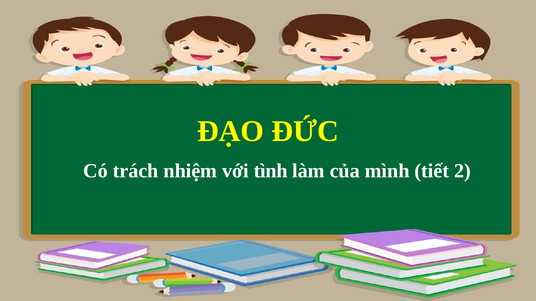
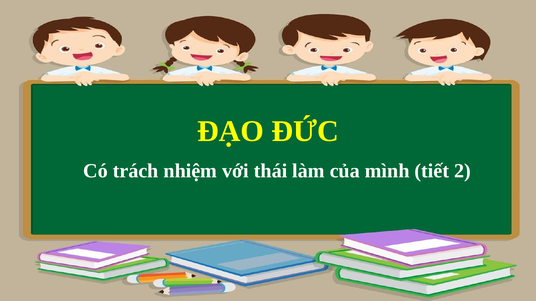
tình: tình -> thái
